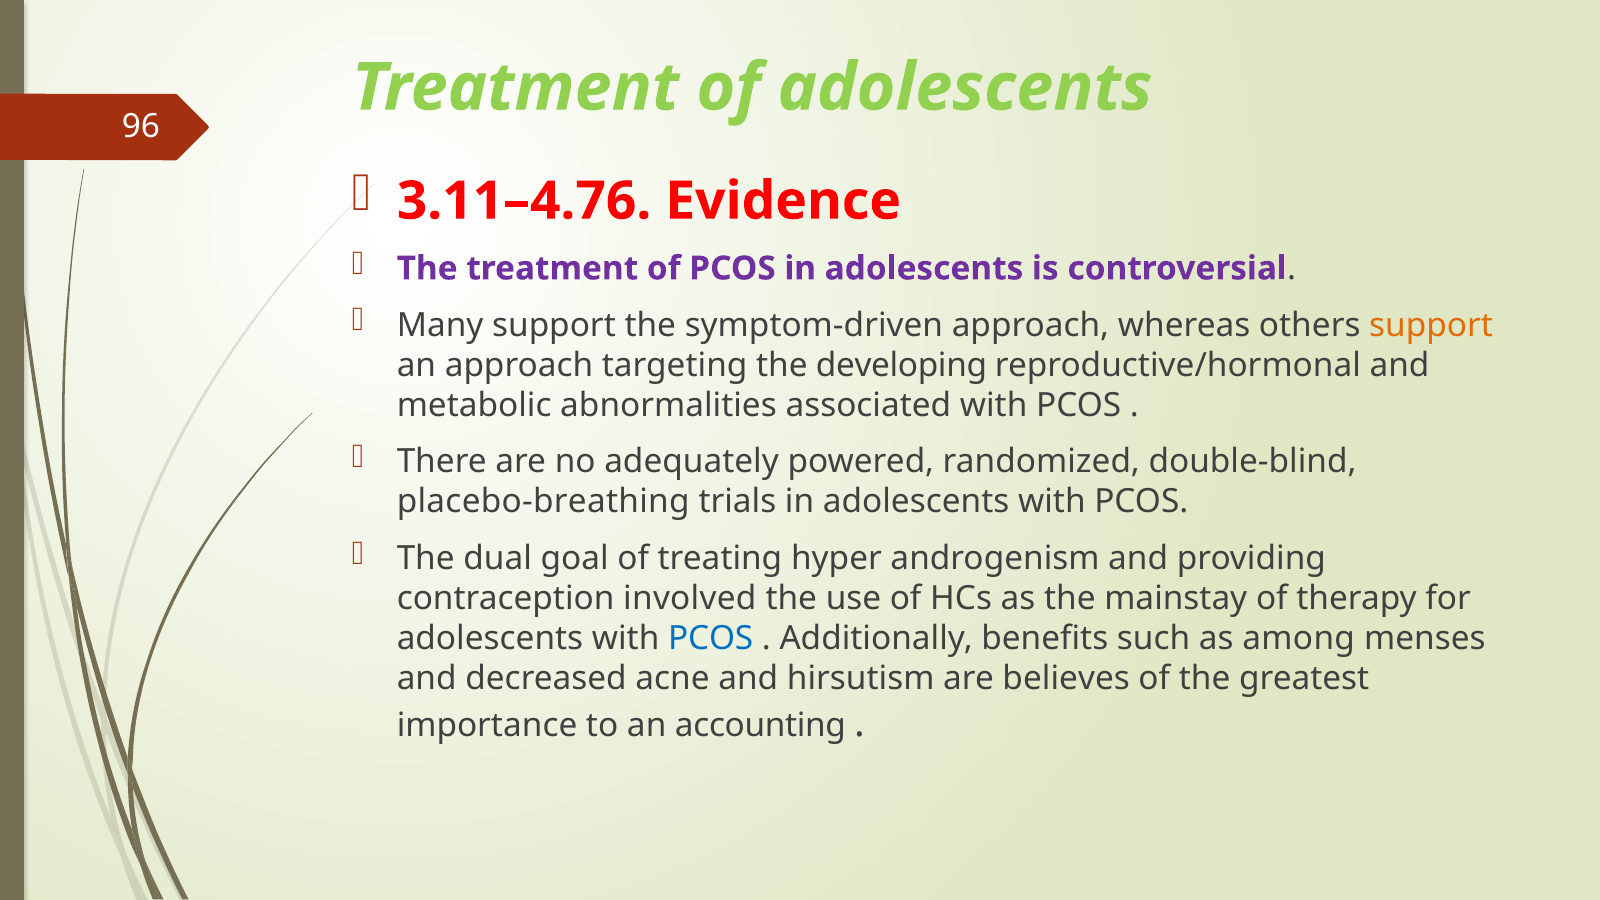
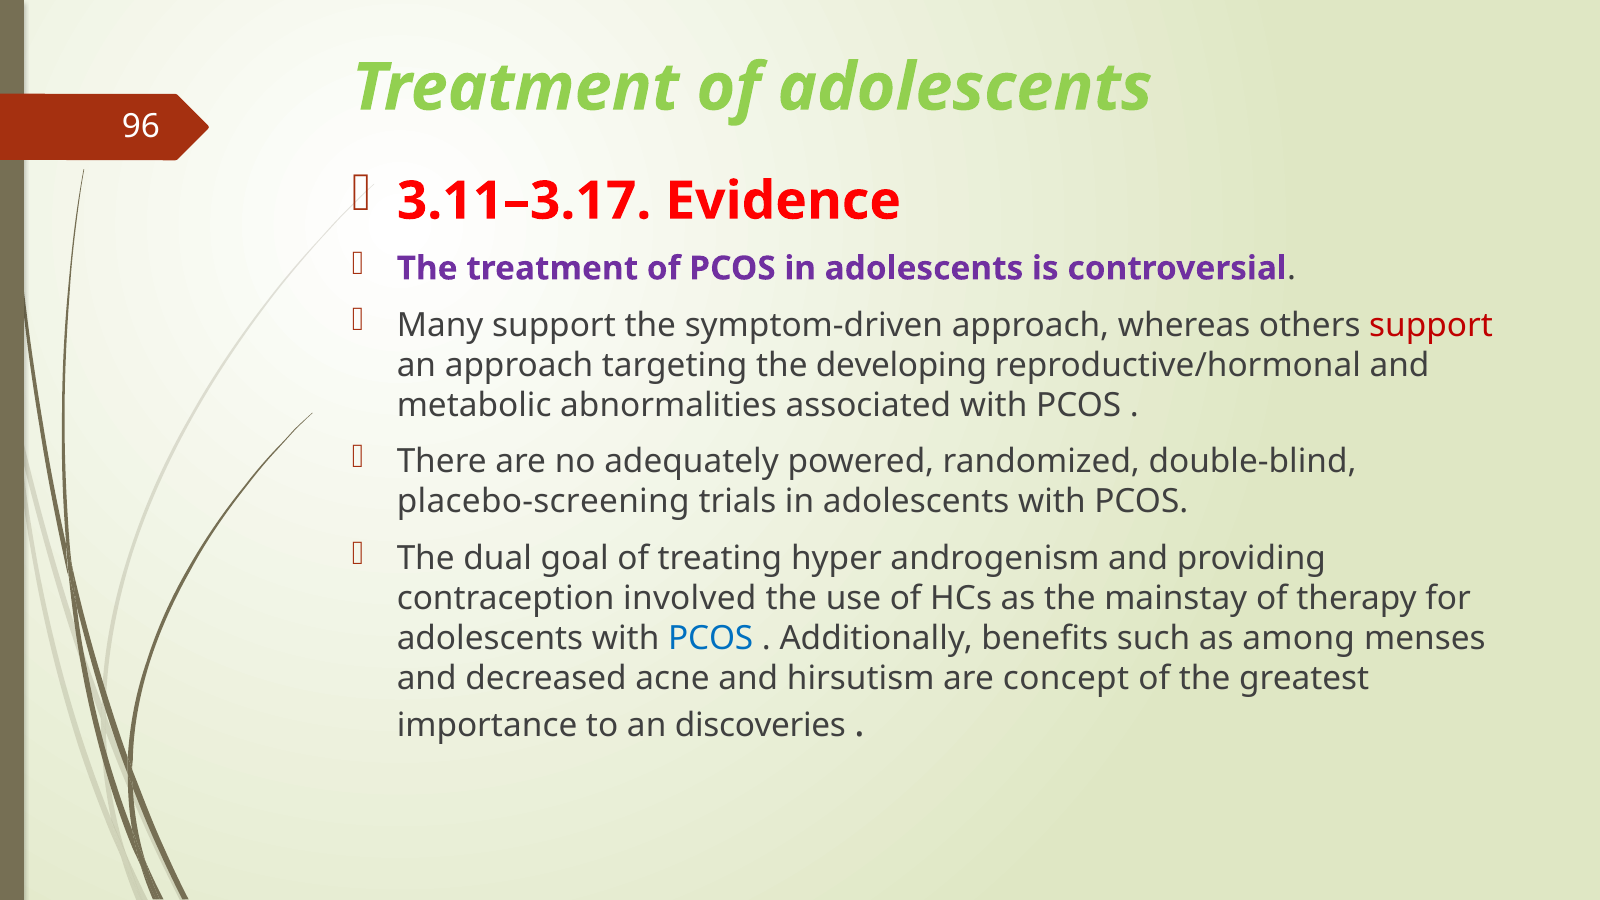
3.11–4.76: 3.11–4.76 -> 3.11–3.17
support at (1431, 325) colour: orange -> red
placebo-breathing: placebo-breathing -> placebo-screening
believes: believes -> concept
accounting: accounting -> discoveries
